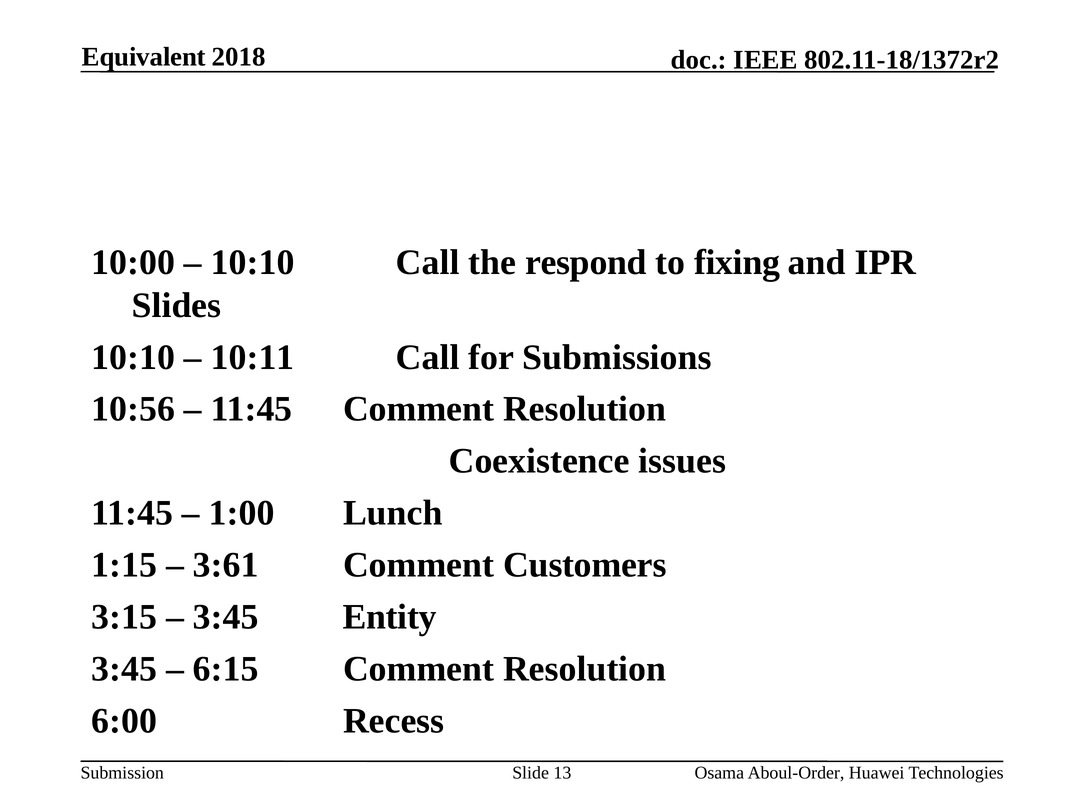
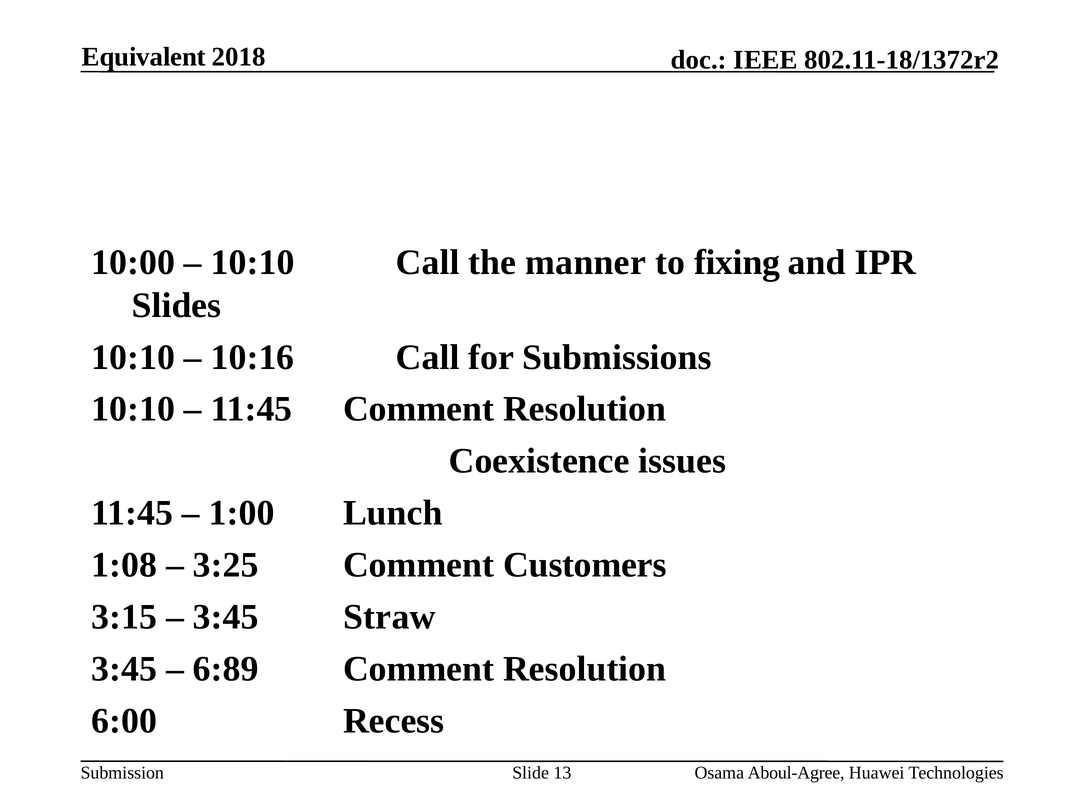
respond: respond -> manner
10:11: 10:11 -> 10:16
10:56 at (133, 409): 10:56 -> 10:10
1:15: 1:15 -> 1:08
3:61: 3:61 -> 3:25
Entity: Entity -> Straw
6:15: 6:15 -> 6:89
Aboul-Order: Aboul-Order -> Aboul-Agree
